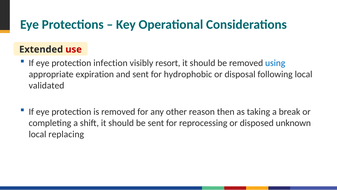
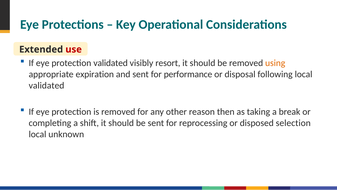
protection infection: infection -> validated
using colour: blue -> orange
hydrophobic: hydrophobic -> performance
unknown: unknown -> selection
replacing: replacing -> unknown
